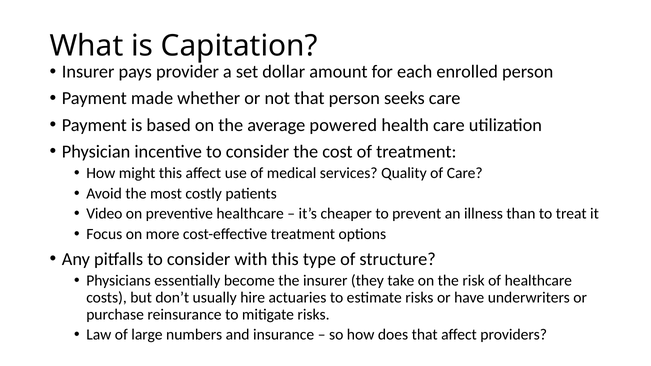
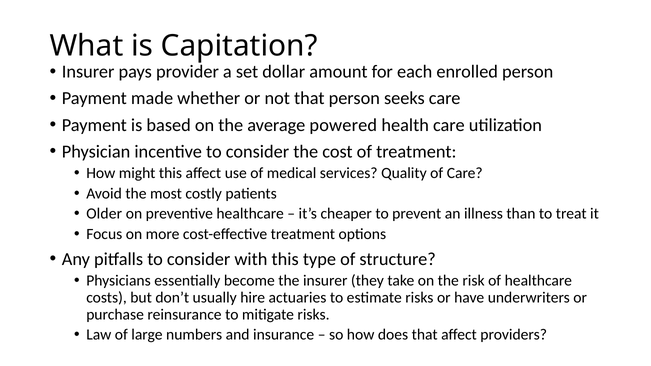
Video: Video -> Older
